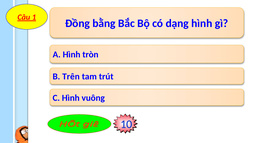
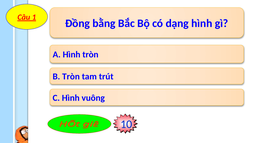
B Trên: Trên -> Tròn
